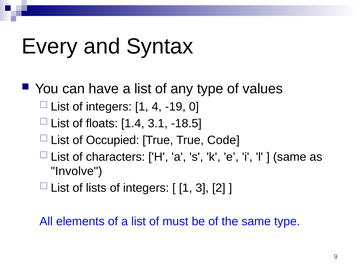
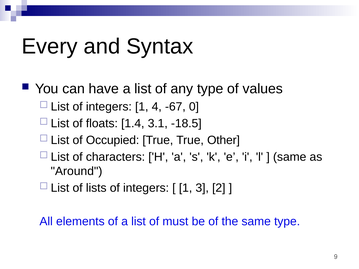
-19: -19 -> -67
Code: Code -> Other
Involve: Involve -> Around
